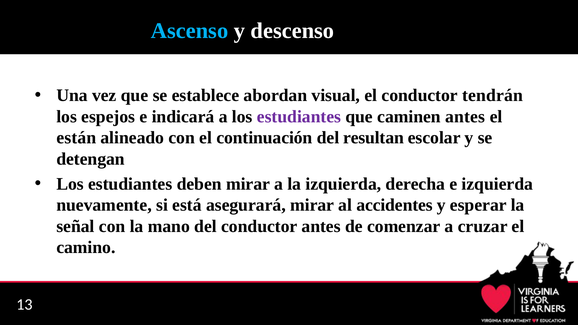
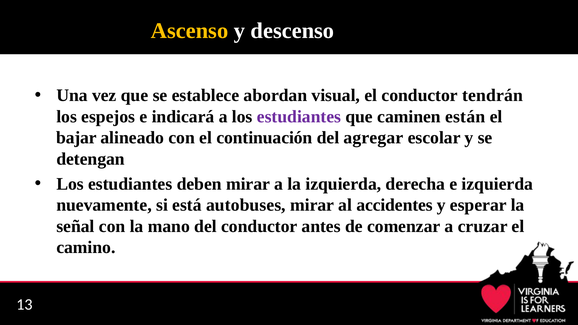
Ascenso colour: light blue -> yellow
caminen antes: antes -> están
están: están -> bajar
resultan: resultan -> agregar
asegurará: asegurará -> autobuses
